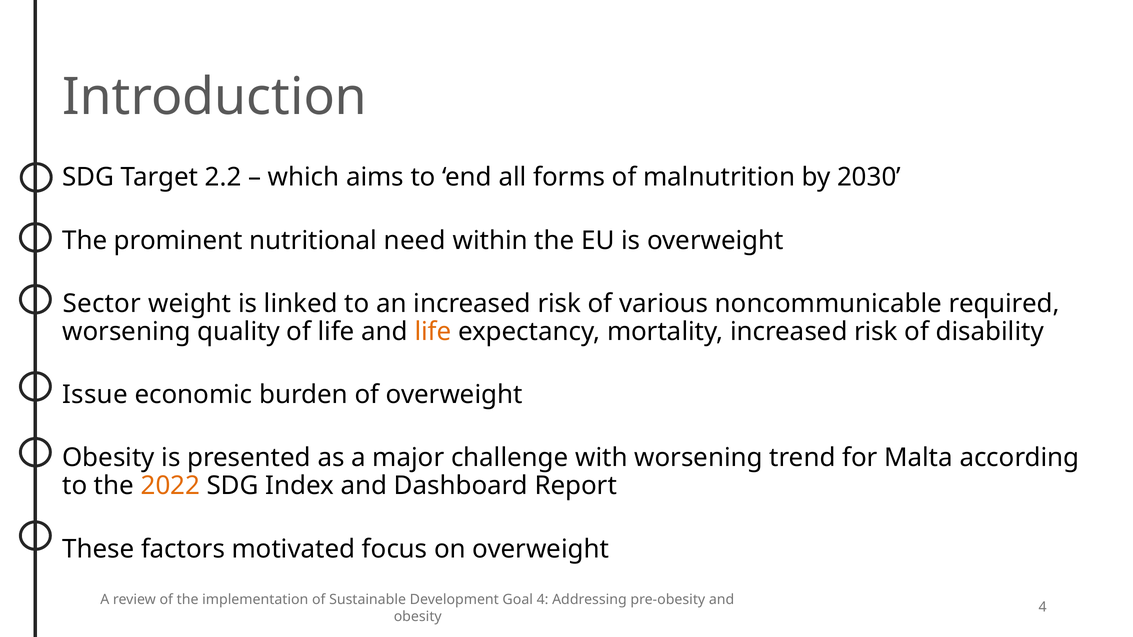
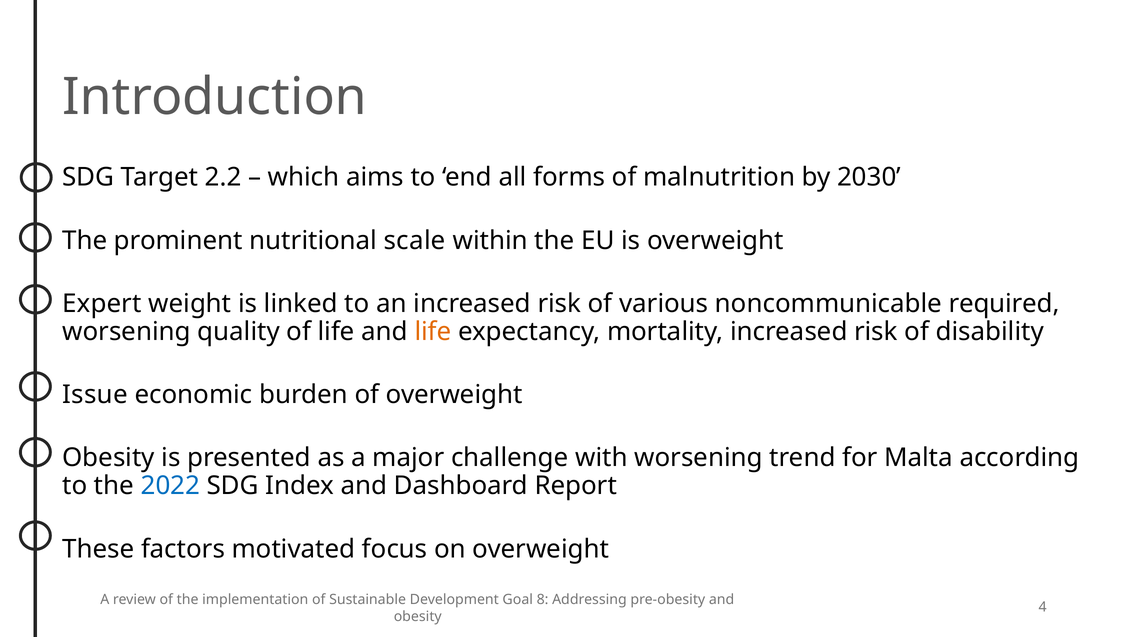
need: need -> scale
Sector: Sector -> Expert
2022 colour: orange -> blue
Goal 4: 4 -> 8
